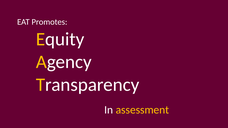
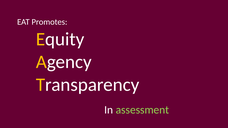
assessment colour: yellow -> light green
